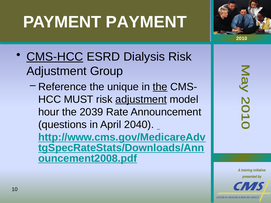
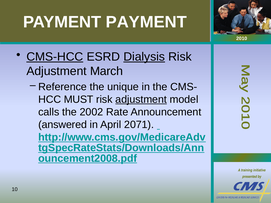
Dialysis underline: none -> present
Group: Group -> March
the at (160, 87) underline: present -> none
hour: hour -> calls
2039: 2039 -> 2002
questions: questions -> answered
2040: 2040 -> 2071
